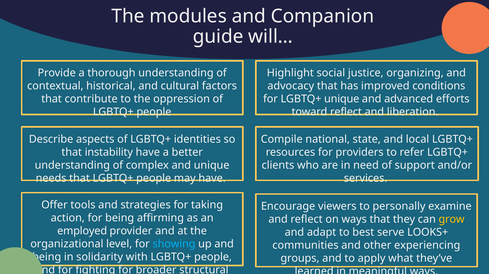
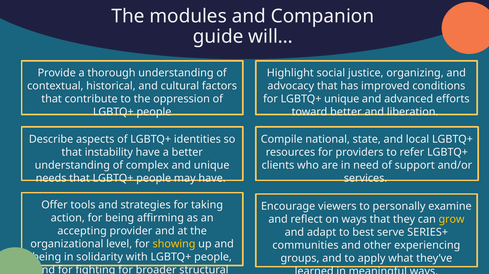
toward reflect: reflect -> better
employed: employed -> accepting
LOOKS+: LOOKS+ -> SERIES+
showing colour: light blue -> yellow
